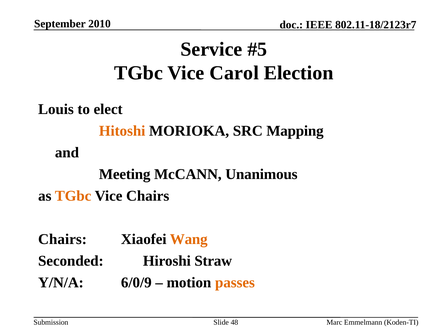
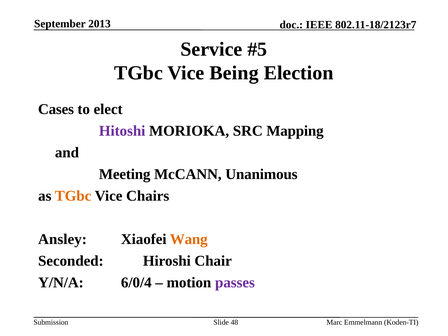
2010: 2010 -> 2013
Carol: Carol -> Being
Louis: Louis -> Cases
Hitoshi colour: orange -> purple
Chairs at (62, 239): Chairs -> Ansley
Straw: Straw -> Chair
6/0/9: 6/0/9 -> 6/0/4
passes colour: orange -> purple
